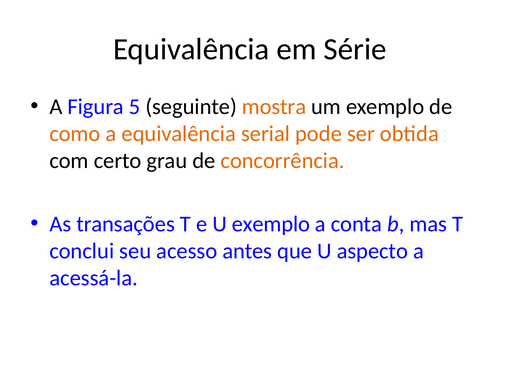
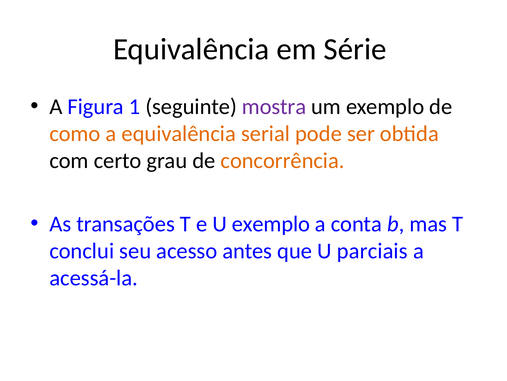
5: 5 -> 1
mostra colour: orange -> purple
aspecto: aspecto -> parciais
